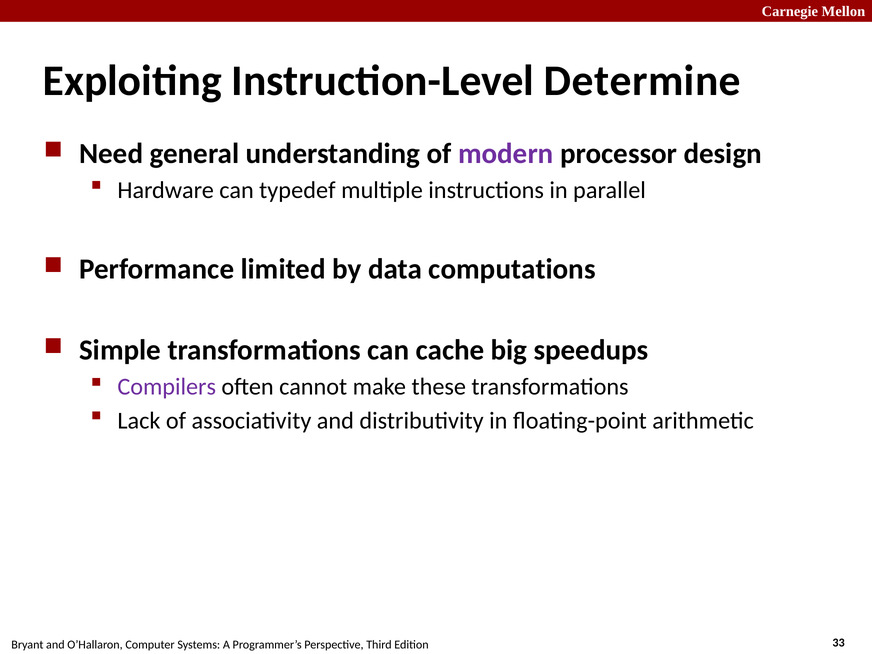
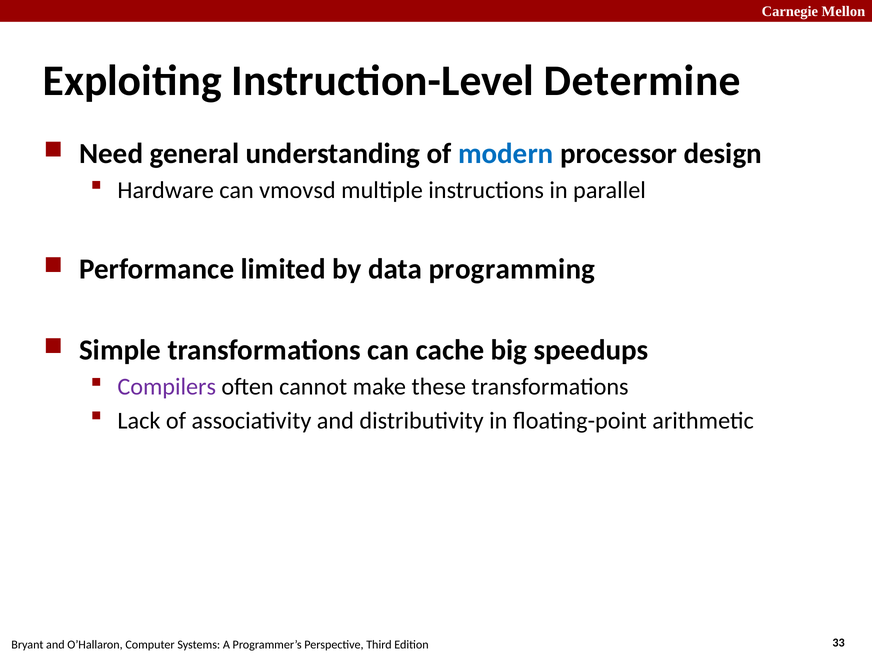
modern colour: purple -> blue
typedef: typedef -> vmovsd
computations: computations -> programming
